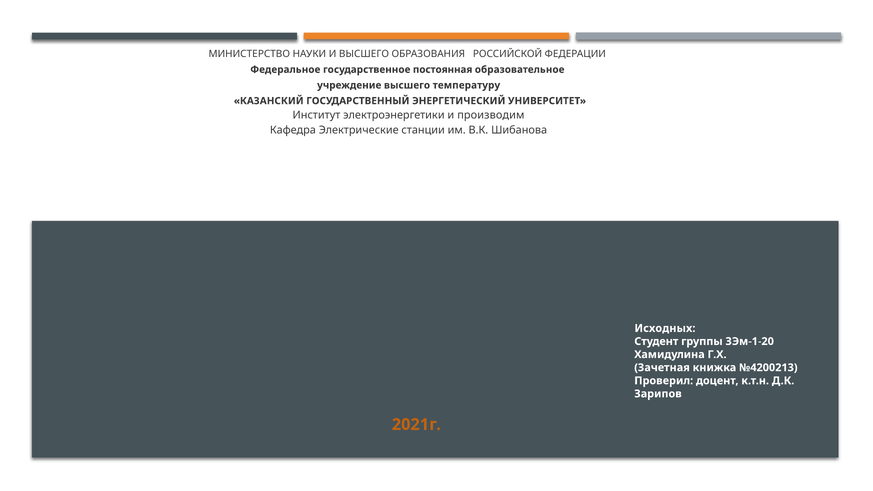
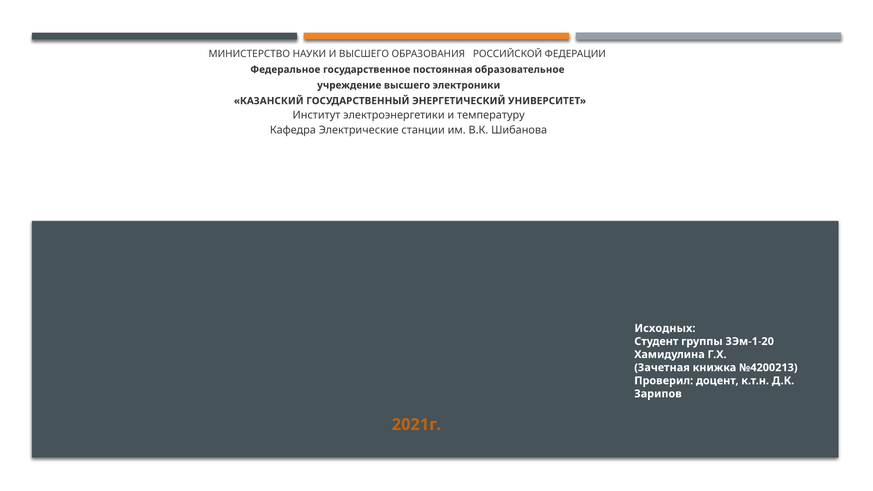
температуру: температуру -> электроники
производим: производим -> температуру
